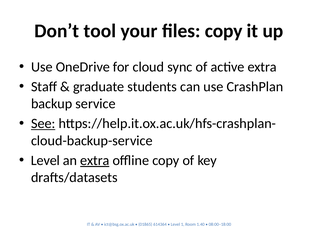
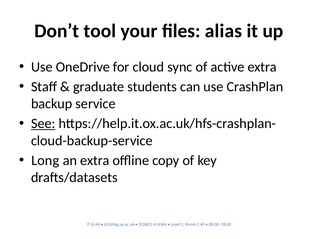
files copy: copy -> alias
Level at (45, 160): Level -> Long
extra at (95, 160) underline: present -> none
